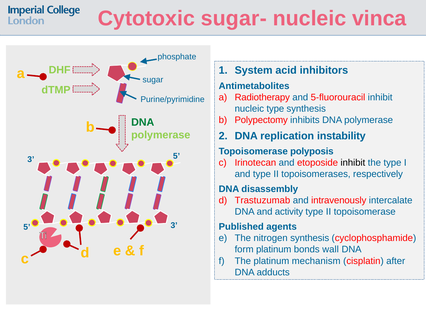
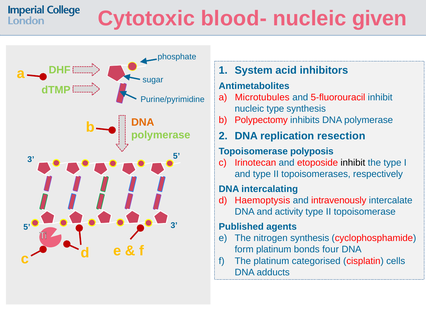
sugar-: sugar- -> blood-
vinca: vinca -> given
Radiotherapy: Radiotherapy -> Microtubules
DNA at (143, 122) colour: green -> orange
instability: instability -> resection
disassembly: disassembly -> intercalating
Trastuzumab: Trastuzumab -> Haemoptysis
wall: wall -> four
mechanism: mechanism -> categorised
after: after -> cells
